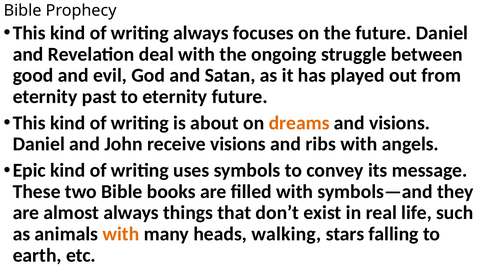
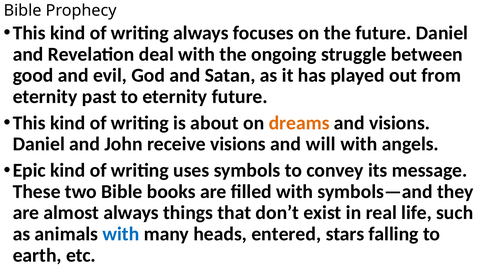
ribs: ribs -> will
with at (121, 234) colour: orange -> blue
walking: walking -> entered
